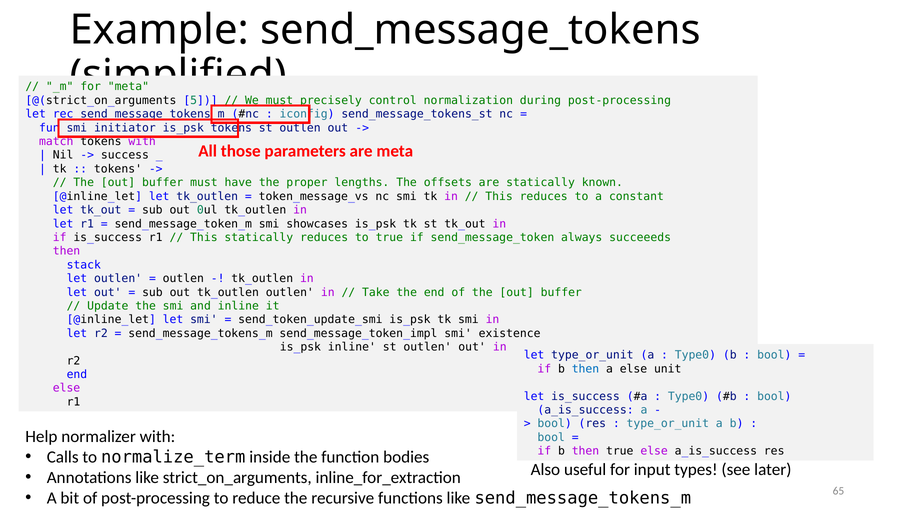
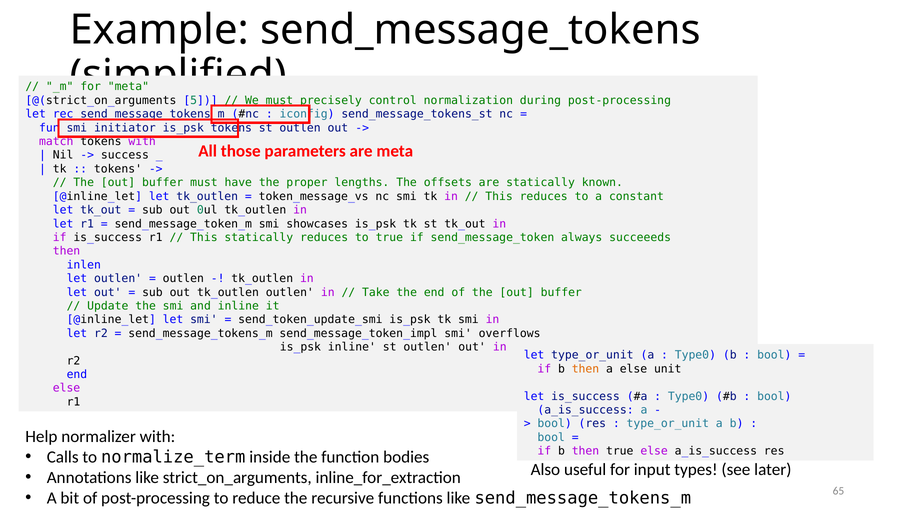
stack: stack -> inlen
existence: existence -> overflows
then at (585, 369) colour: blue -> orange
